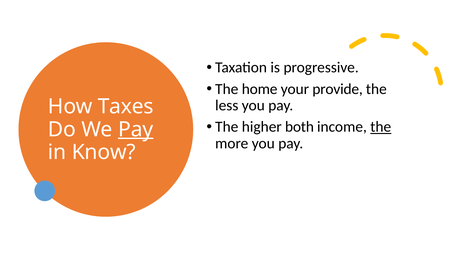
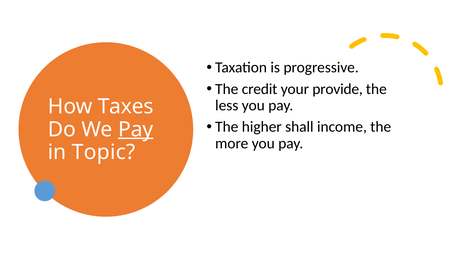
home: home -> credit
both: both -> shall
the at (381, 127) underline: present -> none
Know: Know -> Topic
